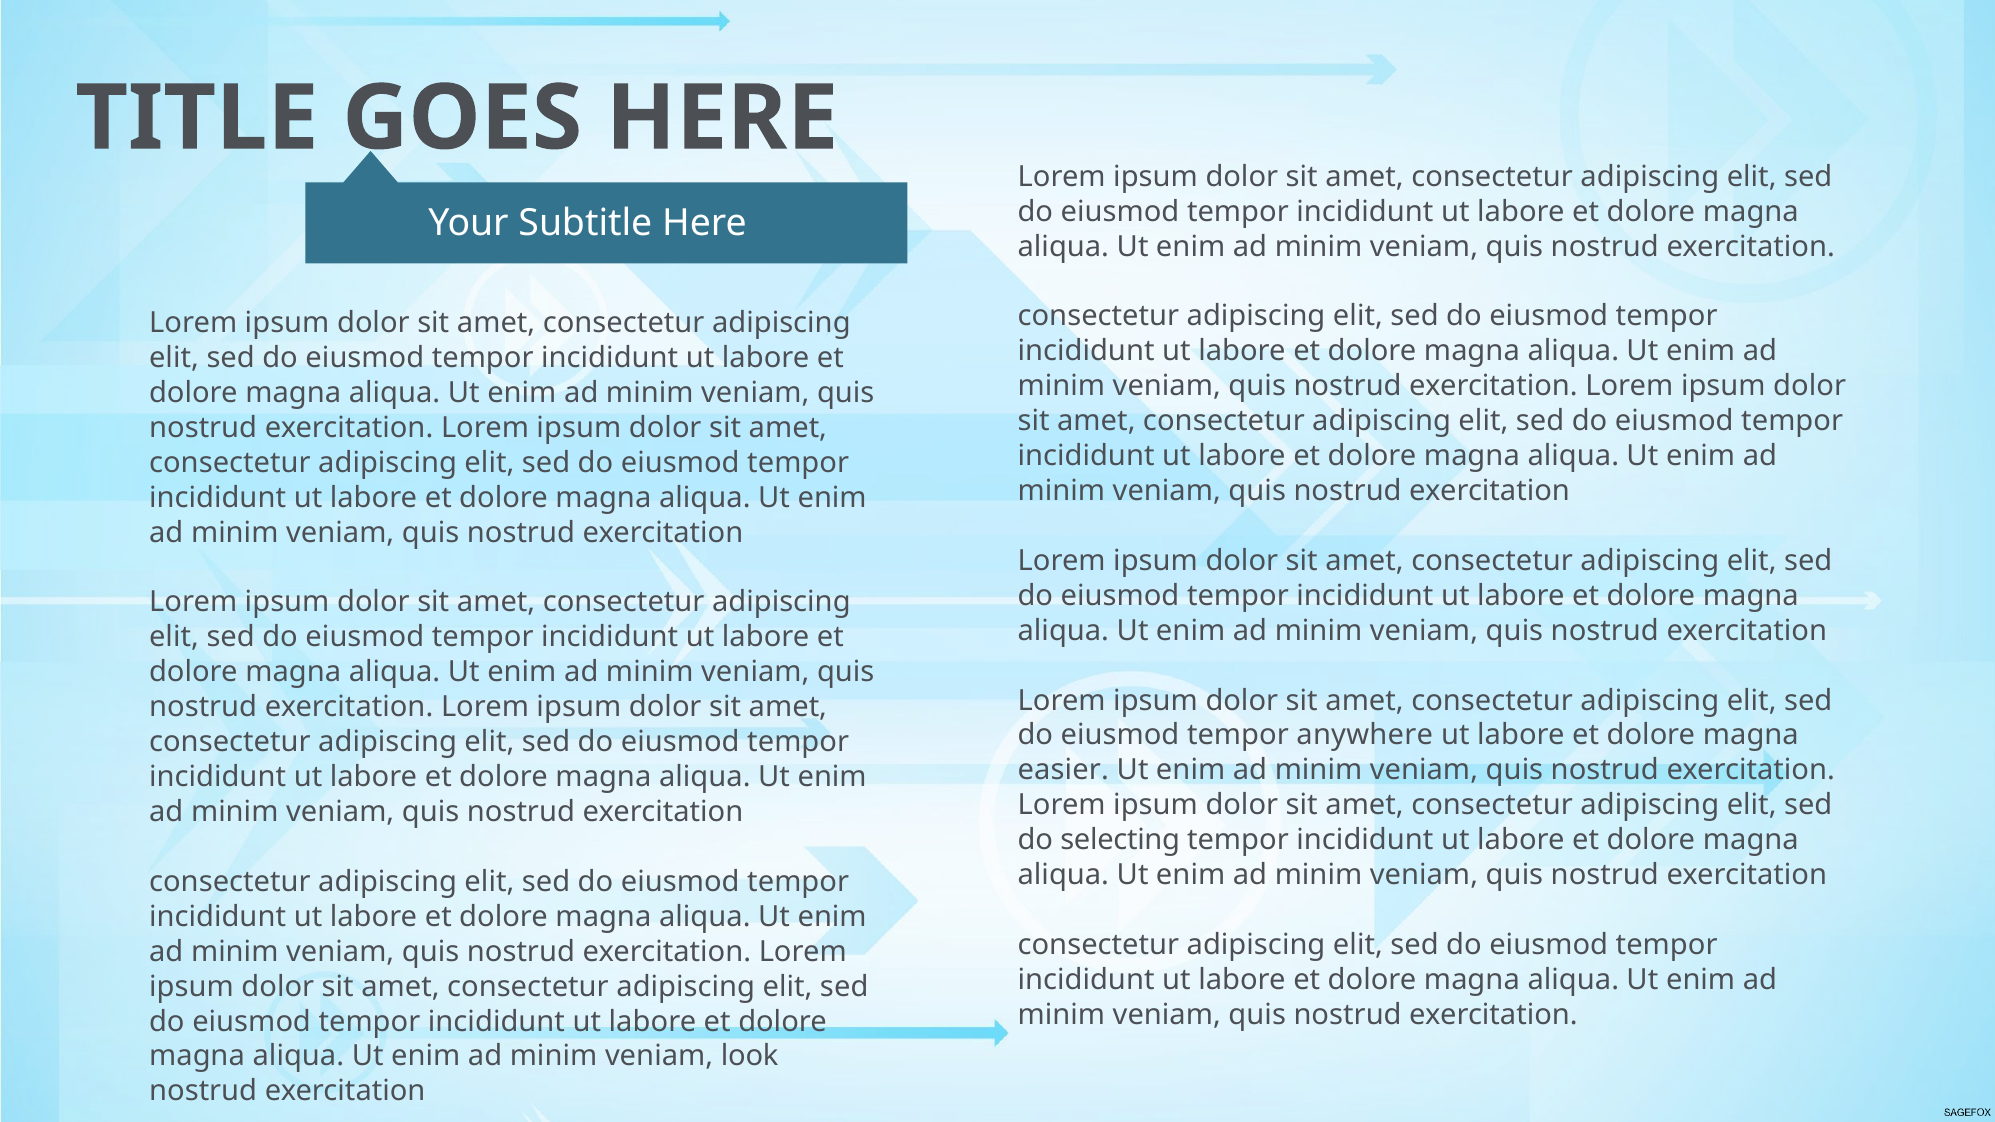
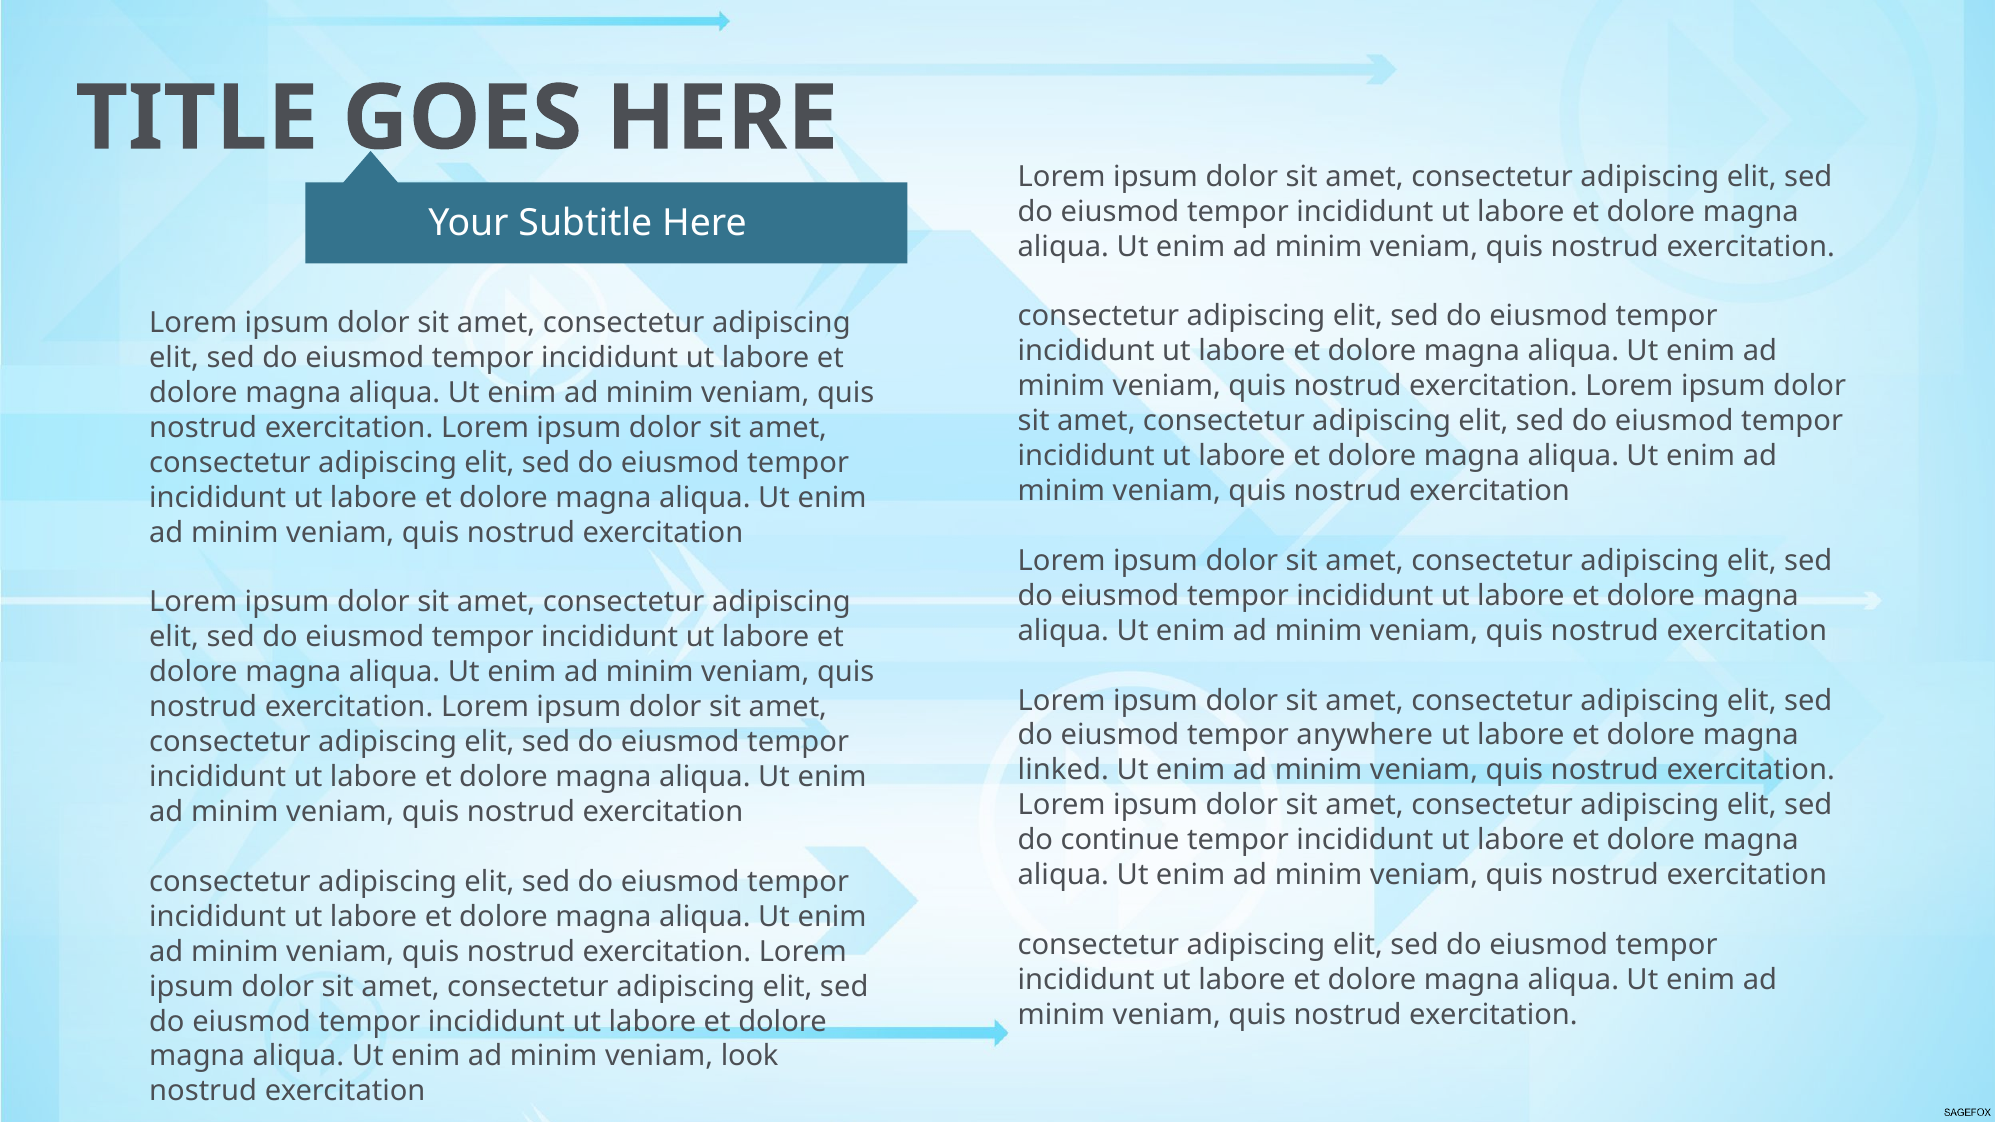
easier: easier -> linked
selecting: selecting -> continue
